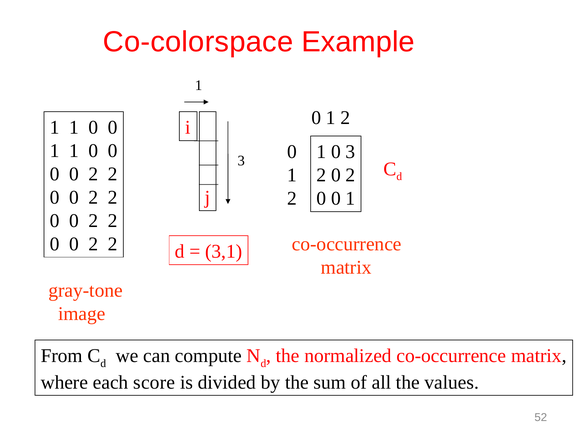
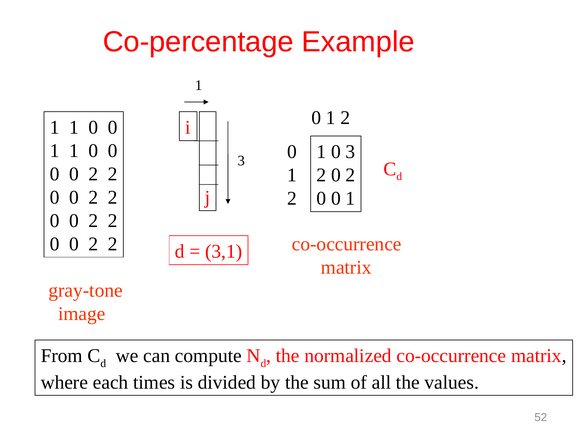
Co-colorspace: Co-colorspace -> Co-percentage
score: score -> times
